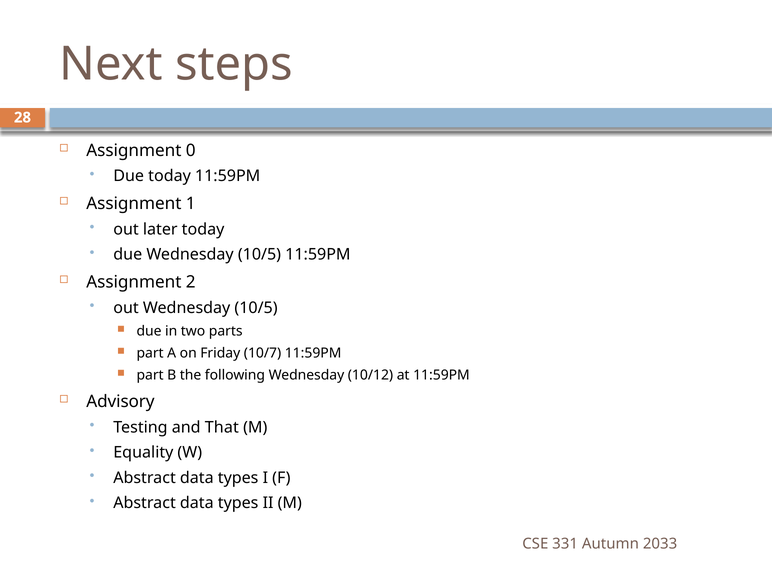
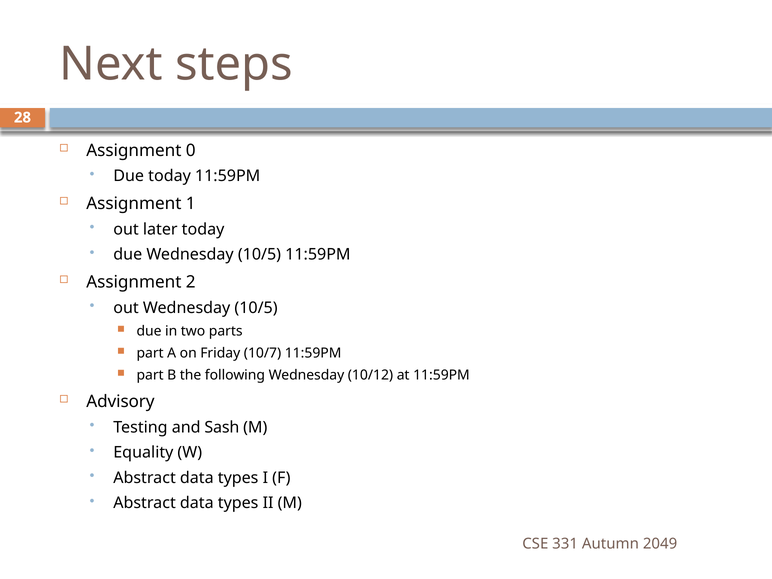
That: That -> Sash
2033: 2033 -> 2049
